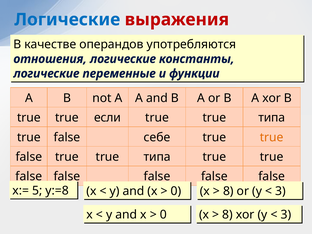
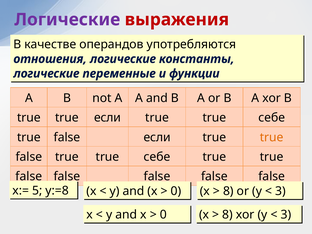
Логические at (67, 20) colour: blue -> purple
типа at (272, 118): типа -> себе
false себе: себе -> если
false true true типа: типа -> себе
